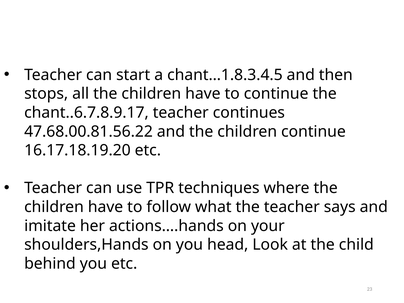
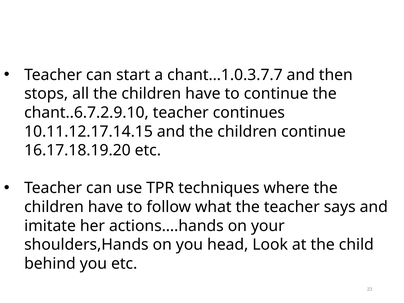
chant…1.8.3.4.5: chant…1.8.3.4.5 -> chant…1.0.3.7.7
chant..6.7.8.9.17: chant..6.7.8.9.17 -> chant..6.7.2.9.10
47.68.00.81.56.22: 47.68.00.81.56.22 -> 10.11.12.17.14.15
